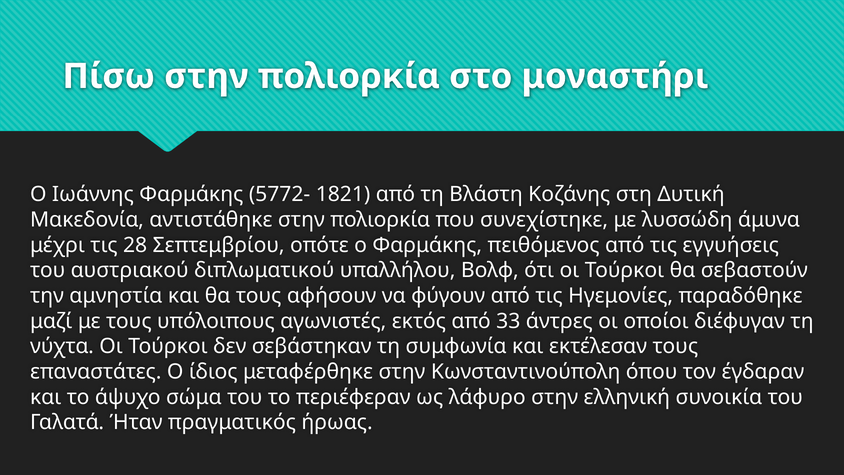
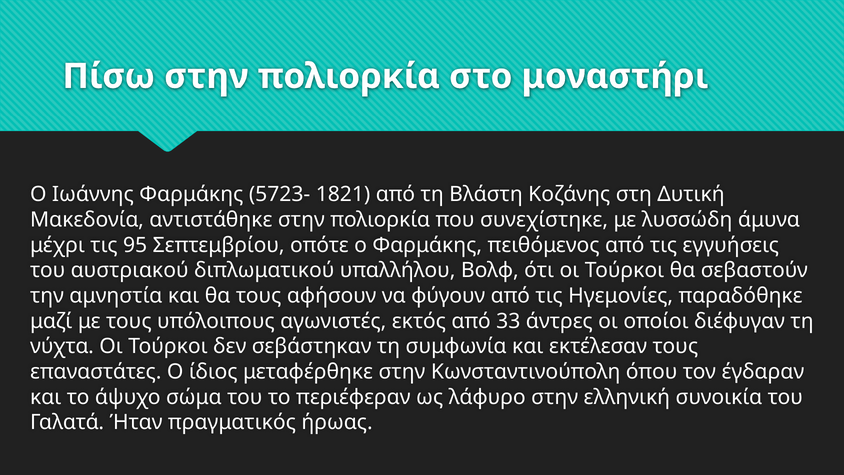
5772-: 5772- -> 5723-
28: 28 -> 95
